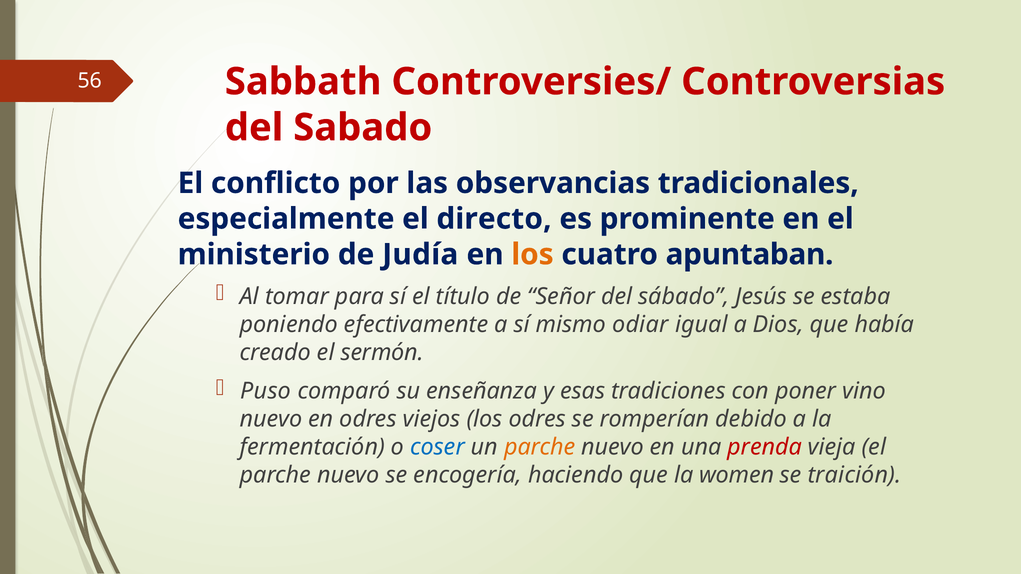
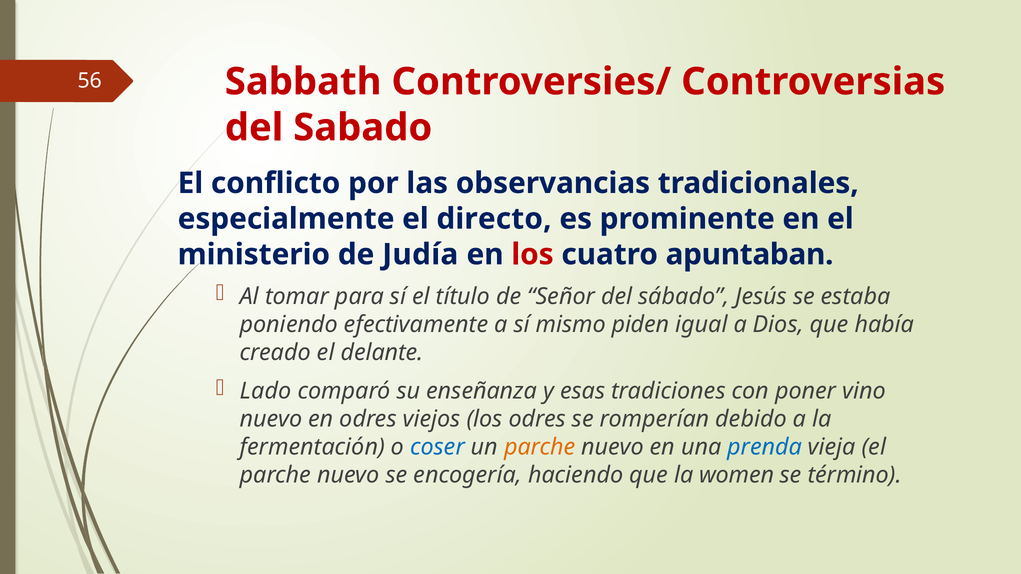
los at (532, 255) colour: orange -> red
odiar: odiar -> piden
sermón: sermón -> delante
Puso: Puso -> Lado
prenda colour: red -> blue
traición: traición -> término
